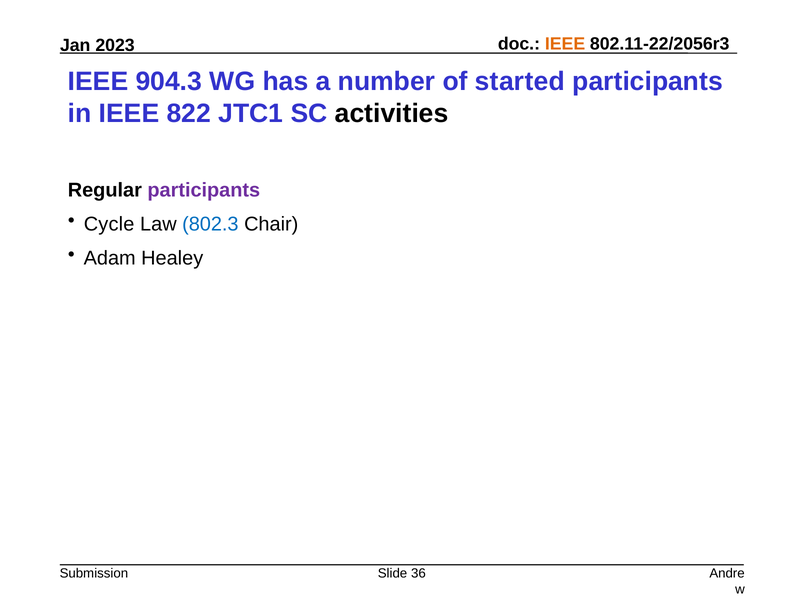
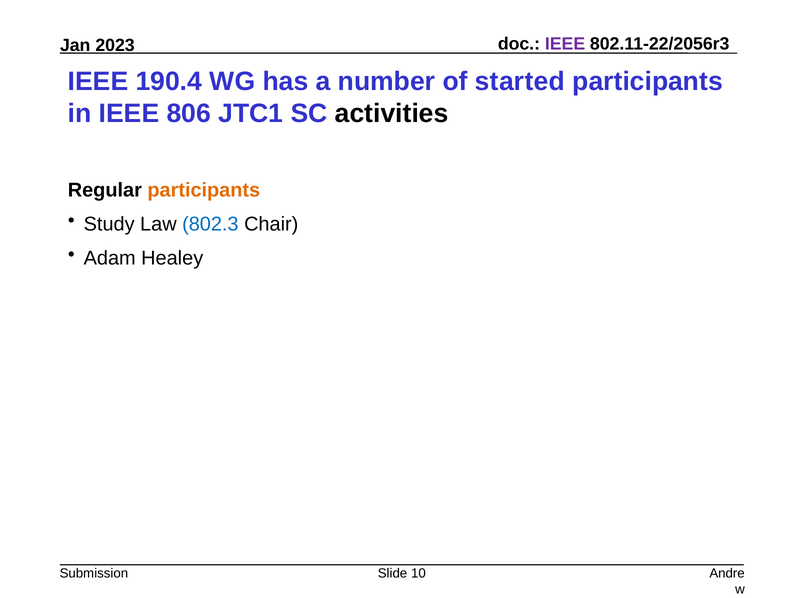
IEEE at (565, 44) colour: orange -> purple
904.3: 904.3 -> 190.4
822: 822 -> 806
participants at (204, 190) colour: purple -> orange
Cycle: Cycle -> Study
36: 36 -> 10
